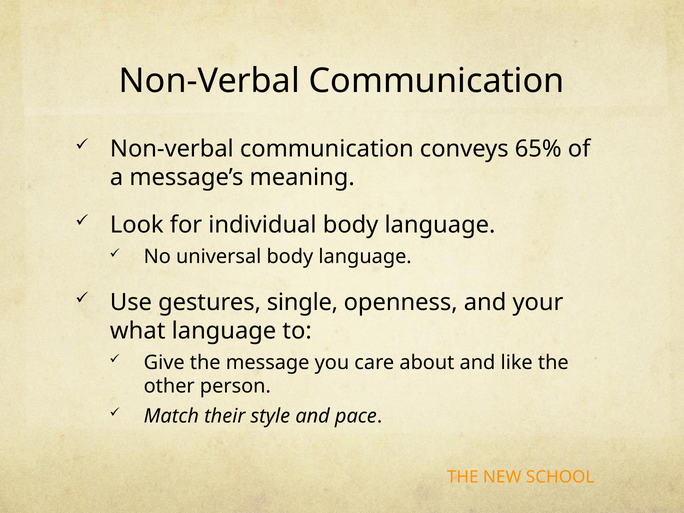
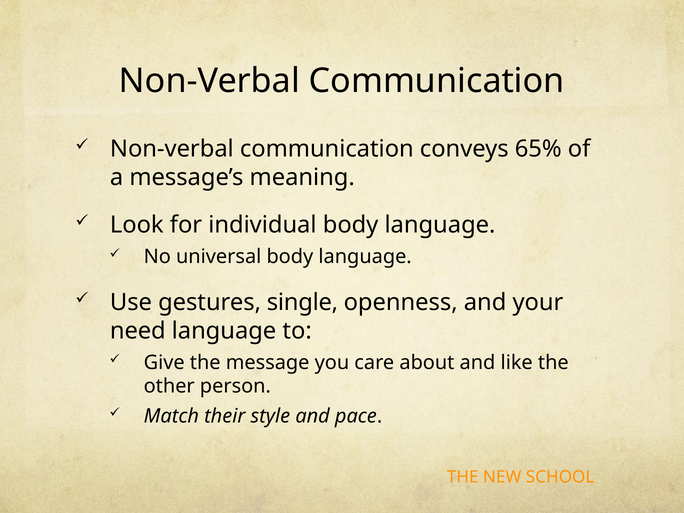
what: what -> need
